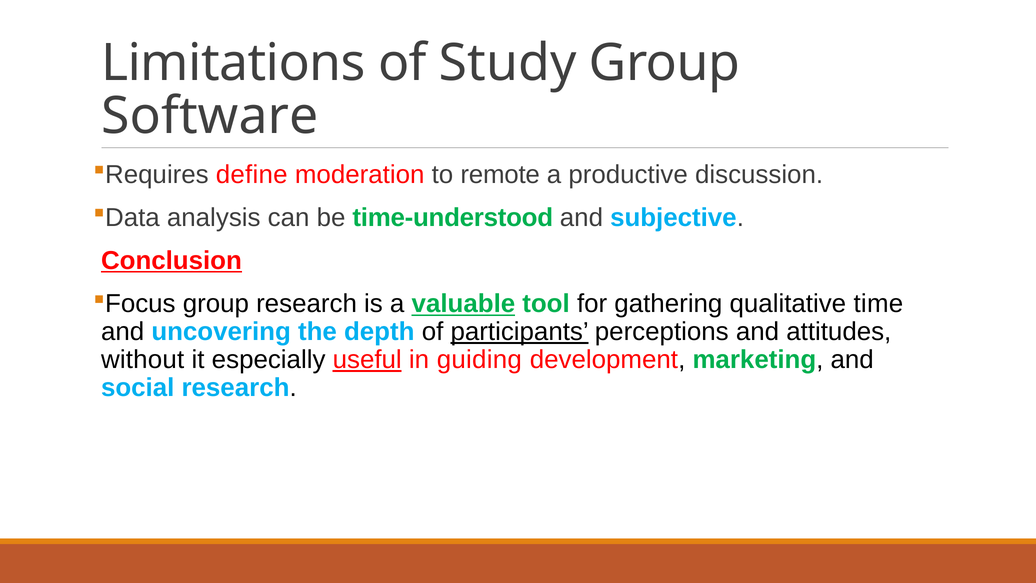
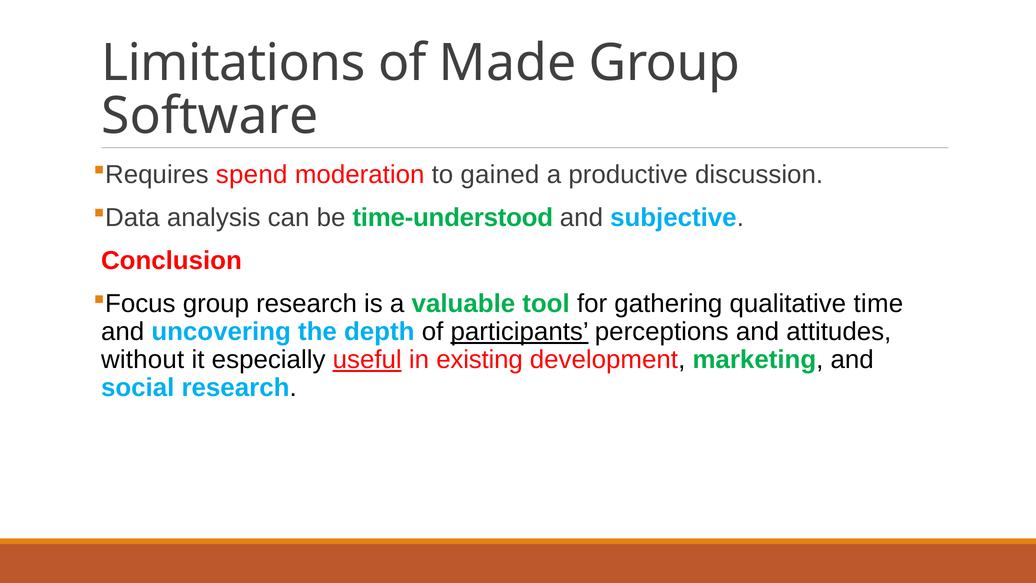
Study: Study -> Made
define: define -> spend
remote: remote -> gained
Conclusion underline: present -> none
valuable underline: present -> none
guiding: guiding -> existing
